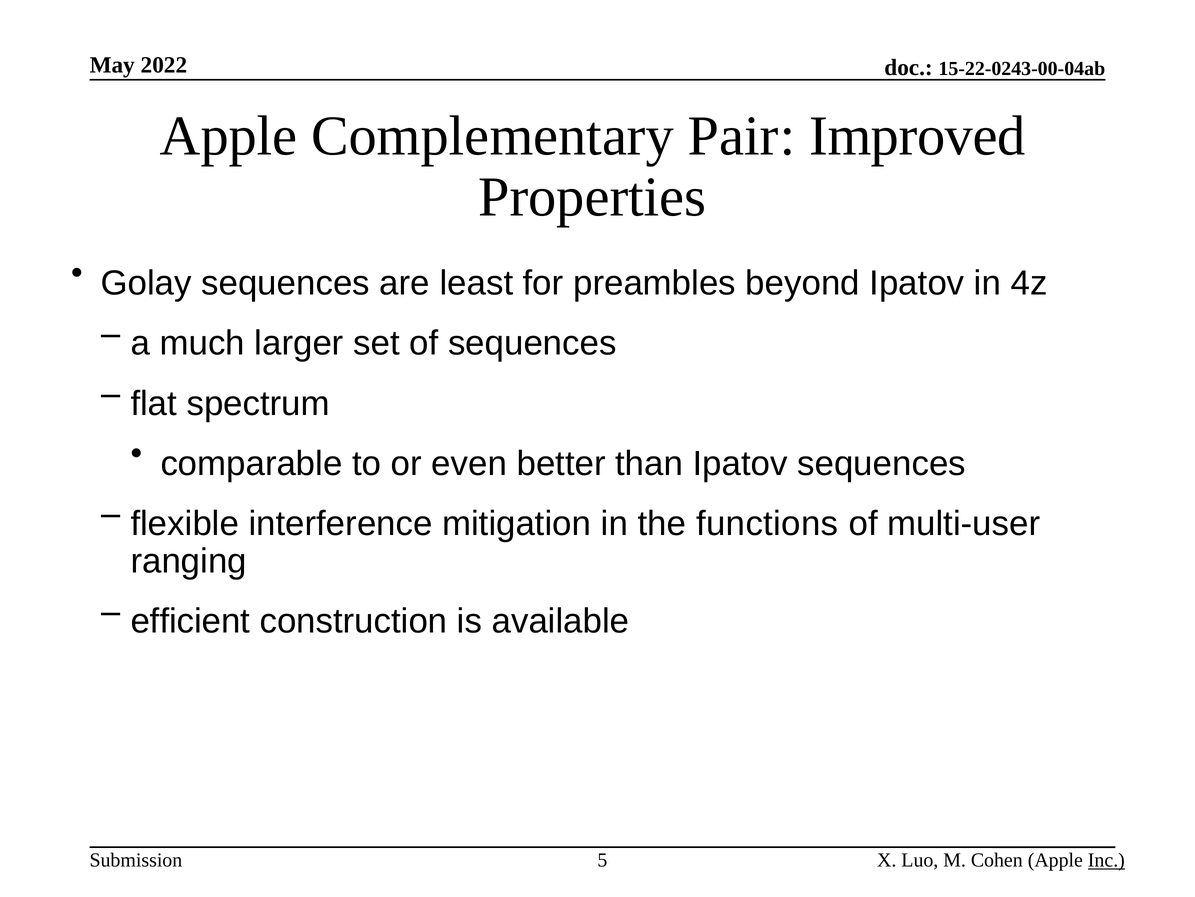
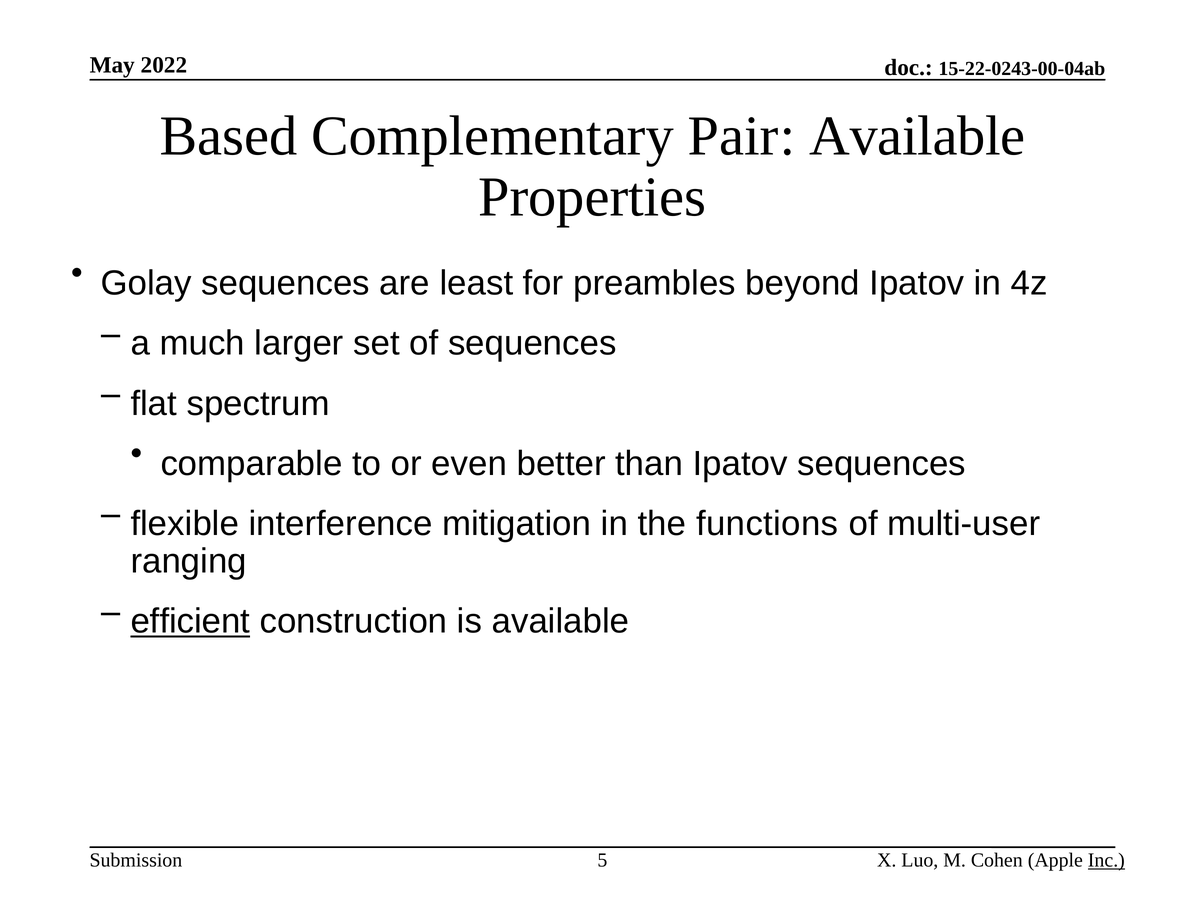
Apple at (229, 136): Apple -> Based
Pair Improved: Improved -> Available
efficient underline: none -> present
